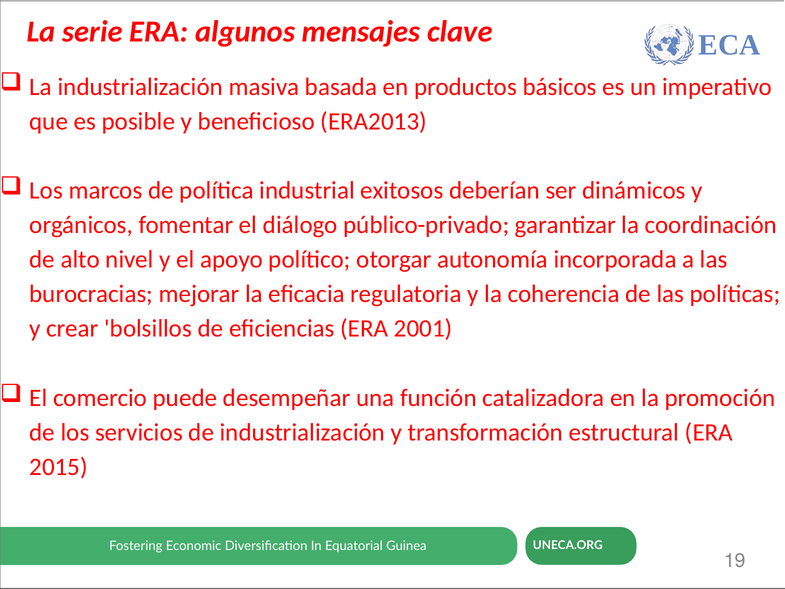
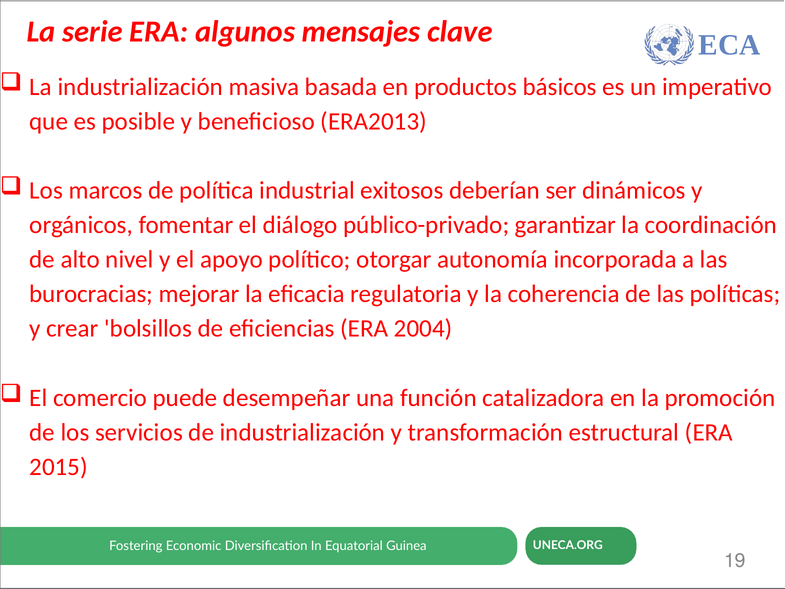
2001: 2001 -> 2004
